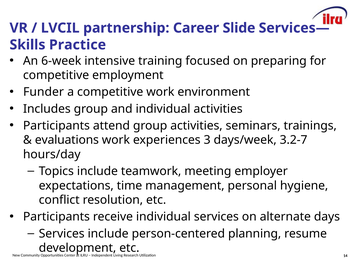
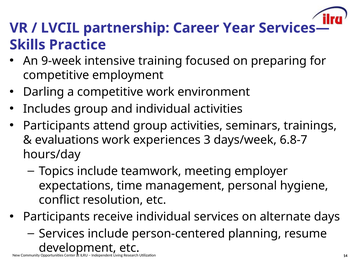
Slide: Slide -> Year
6-week: 6-week -> 9-week
Funder: Funder -> Darling
3.2-7: 3.2-7 -> 6.8-7
